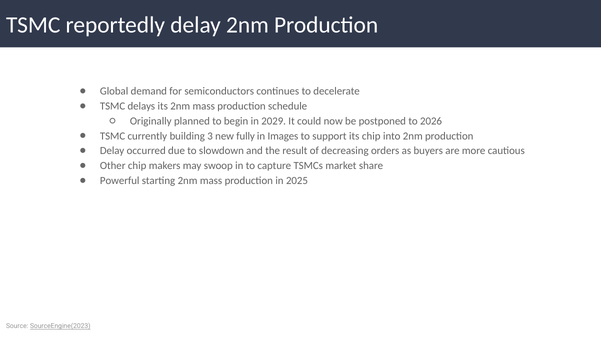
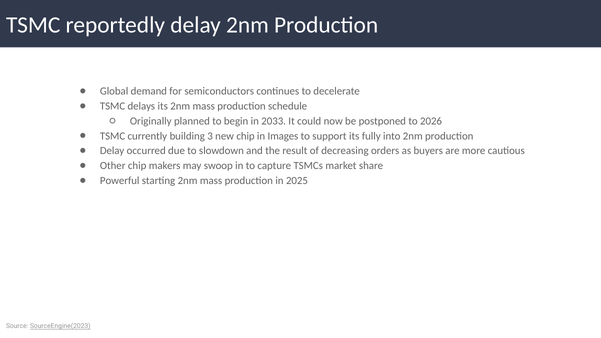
2029: 2029 -> 2033
new fully: fully -> chip
its chip: chip -> fully
